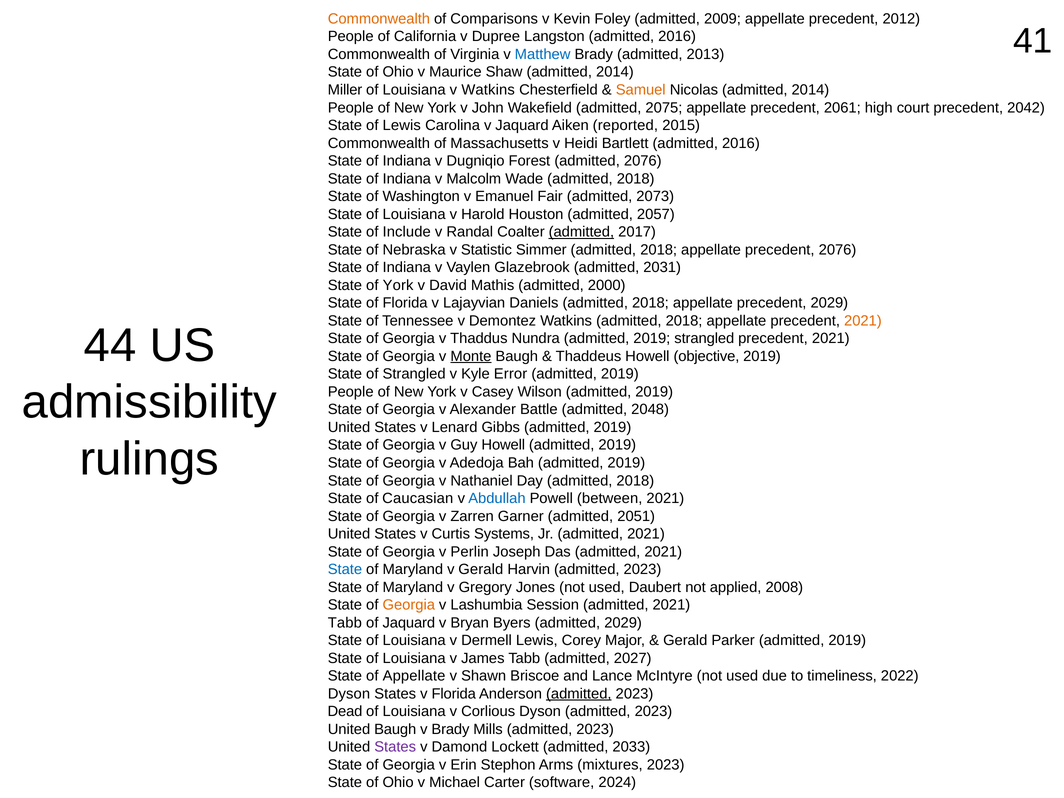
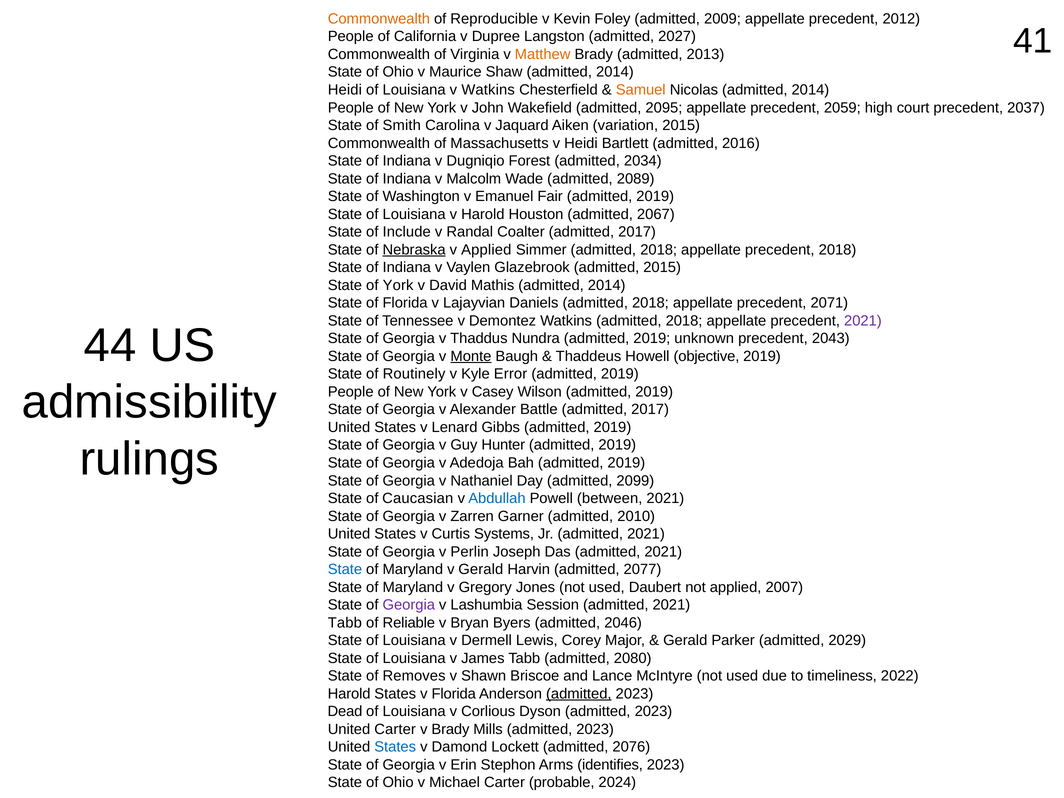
Comparisons: Comparisons -> Reproducible
Langston admitted 2016: 2016 -> 2027
Matthew colour: blue -> orange
Miller at (345, 90): Miller -> Heidi
2075: 2075 -> 2095
2061: 2061 -> 2059
2042: 2042 -> 2037
of Lewis: Lewis -> Smith
reported: reported -> variation
admitted 2076: 2076 -> 2034
Wade admitted 2018: 2018 -> 2089
Fair admitted 2073: 2073 -> 2019
2057: 2057 -> 2067
admitted at (581, 232) underline: present -> none
Nebraska underline: none -> present
v Statistic: Statistic -> Applied
precedent 2076: 2076 -> 2018
admitted 2031: 2031 -> 2015
Mathis admitted 2000: 2000 -> 2014
precedent 2029: 2029 -> 2071
2021 at (863, 321) colour: orange -> purple
2019 strangled: strangled -> unknown
2021 at (831, 339): 2021 -> 2043
of Strangled: Strangled -> Routinely
Battle admitted 2048: 2048 -> 2017
Guy Howell: Howell -> Hunter
Day admitted 2018: 2018 -> 2099
2051: 2051 -> 2010
Harvin admitted 2023: 2023 -> 2077
2008: 2008 -> 2007
Georgia at (409, 605) colour: orange -> purple
of Jaquard: Jaquard -> Reliable
admitted 2029: 2029 -> 2046
Parker admitted 2019: 2019 -> 2029
2027: 2027 -> 2080
of Appellate: Appellate -> Removes
Dyson at (349, 694): Dyson -> Harold
United Baugh: Baugh -> Carter
States at (395, 747) colour: purple -> blue
2033: 2033 -> 2076
mixtures: mixtures -> identifies
software: software -> probable
